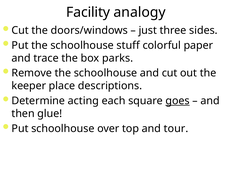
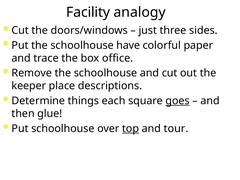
stuff: stuff -> have
parks: parks -> office
acting: acting -> things
top underline: none -> present
